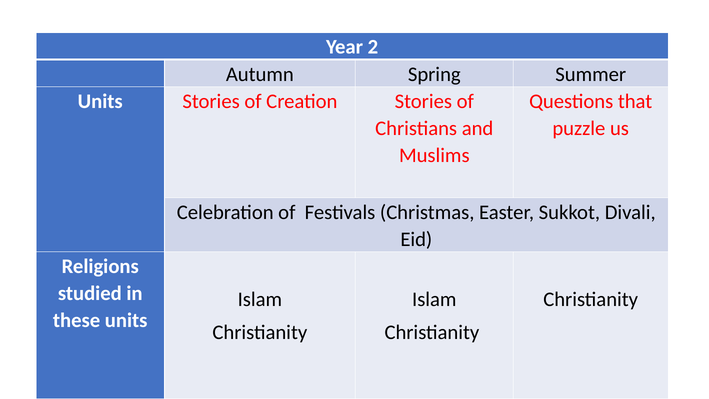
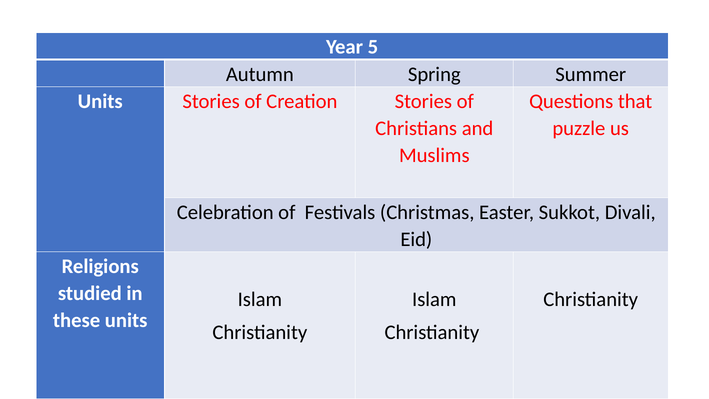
2: 2 -> 5
